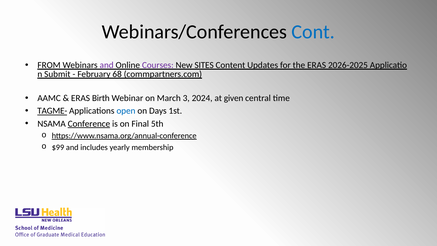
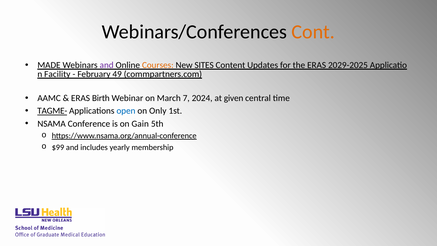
Cont colour: blue -> orange
FROM: FROM -> MADE
Courses colour: purple -> orange
2026-2025: 2026-2025 -> 2029-2025
Submit: Submit -> Facility
68: 68 -> 49
3: 3 -> 7
Days: Days -> Only
Conference underline: present -> none
Final: Final -> Gain
